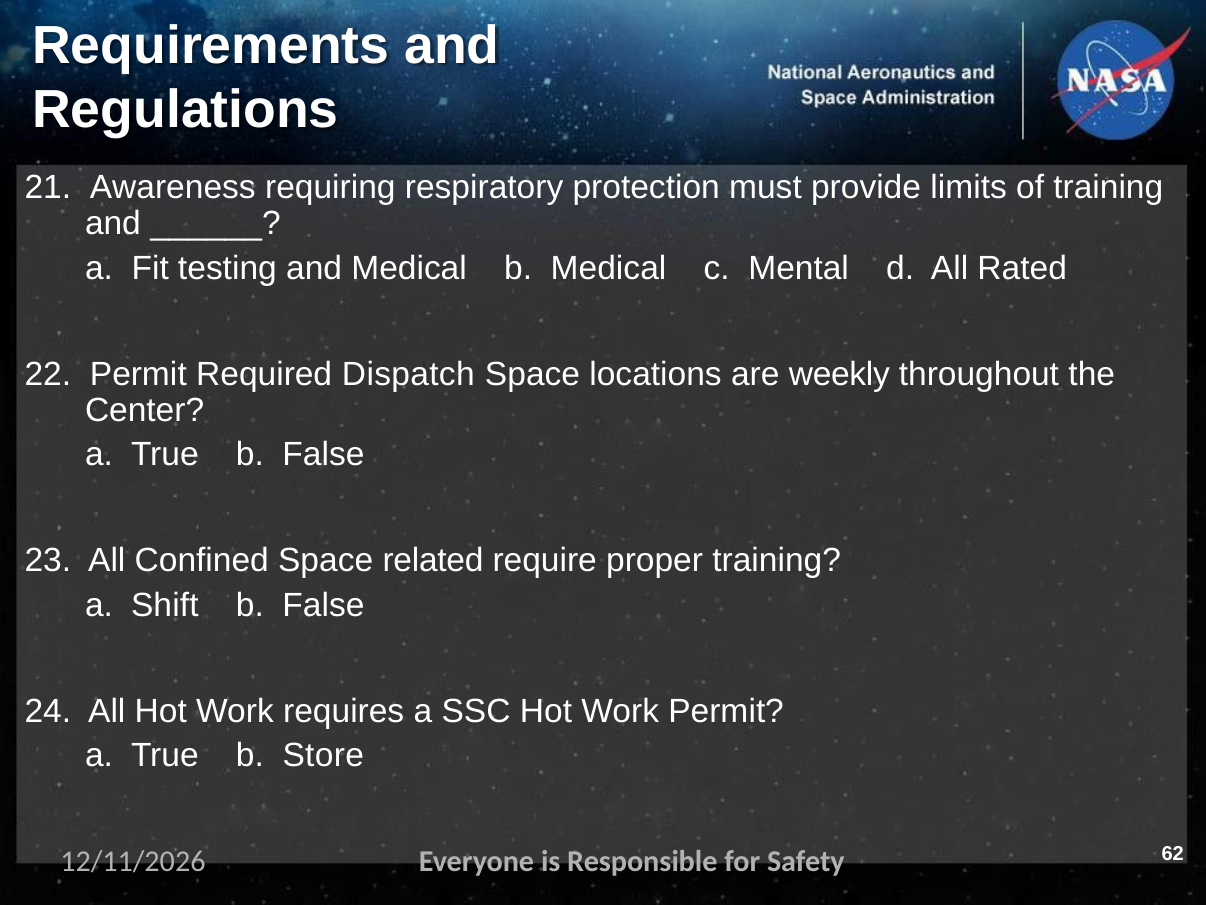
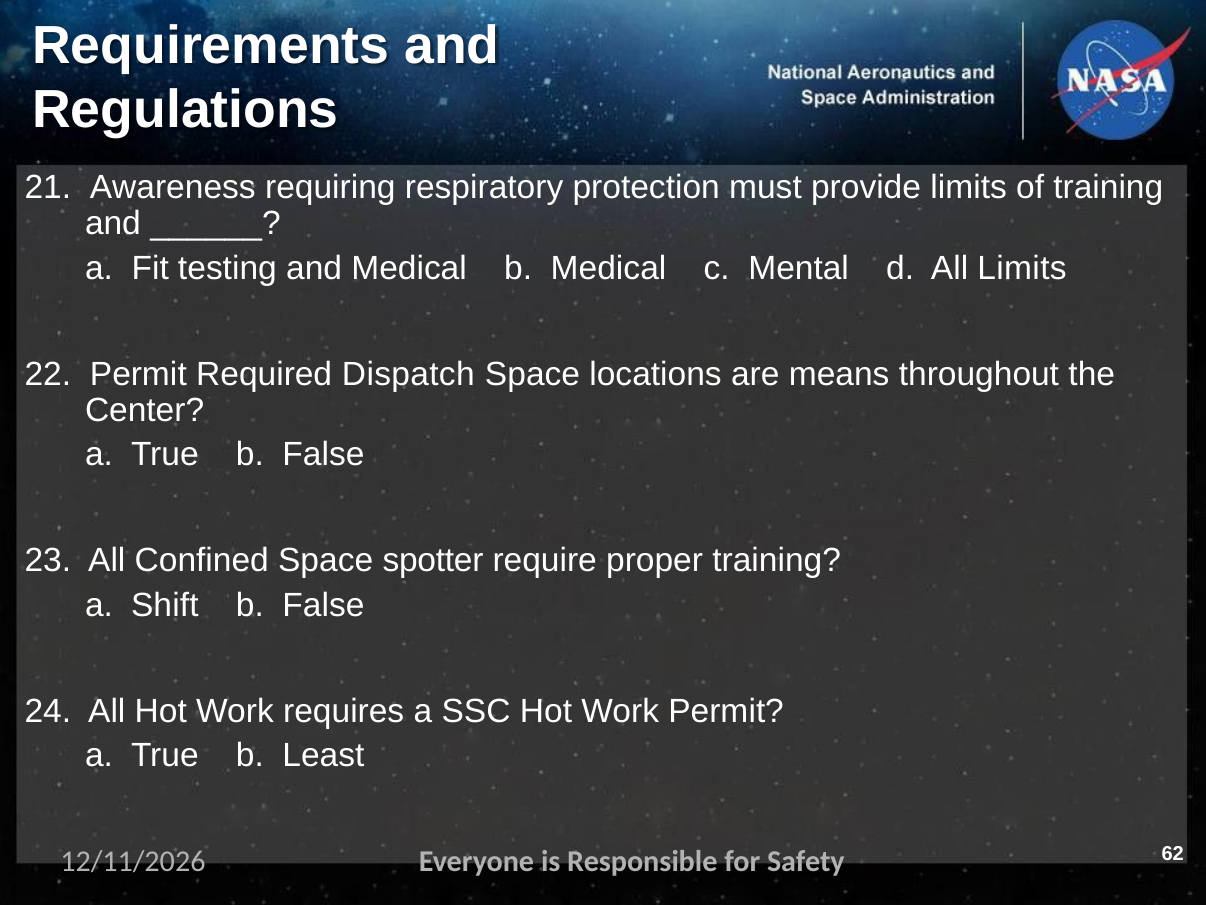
All Rated: Rated -> Limits
weekly: weekly -> means
related: related -> spotter
Store: Store -> Least
